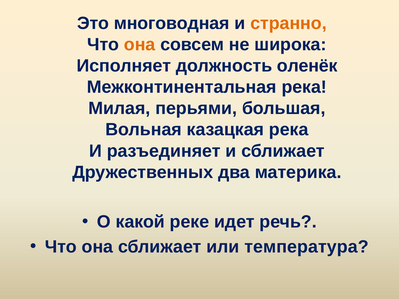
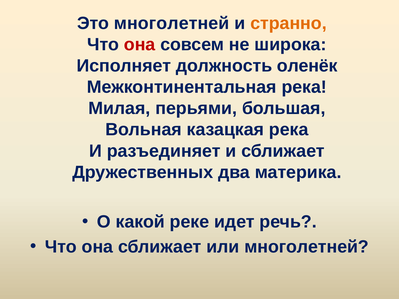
Это многоводная: многоводная -> многолетней
она at (140, 45) colour: orange -> red
или температура: температура -> многолетней
